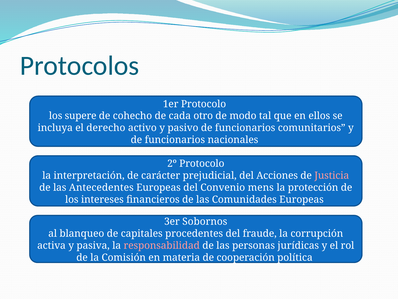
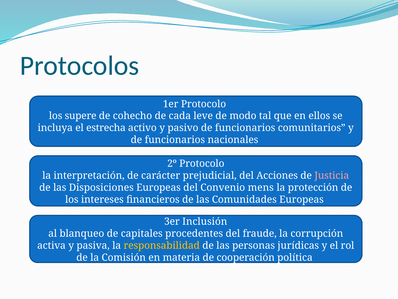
otro: otro -> leve
derecho: derecho -> estrecha
Antecedentes: Antecedentes -> Disposiciones
Sobornos: Sobornos -> Inclusión
responsabilidad colour: pink -> yellow
